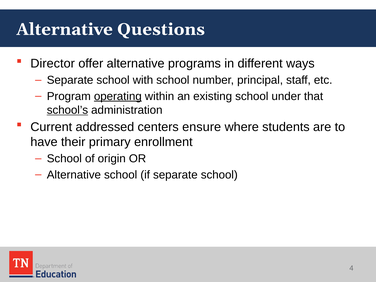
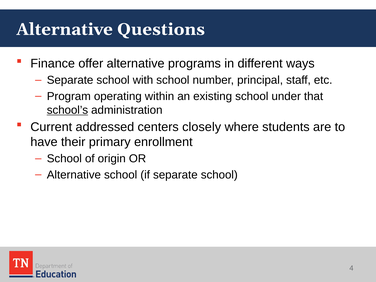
Director: Director -> Finance
operating underline: present -> none
ensure: ensure -> closely
